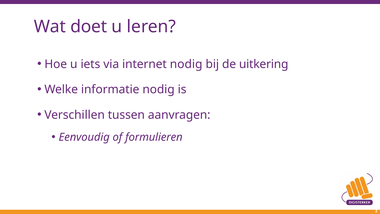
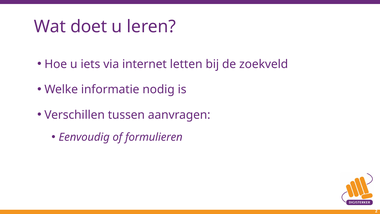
internet nodig: nodig -> letten
uitkering: uitkering -> zoekveld
